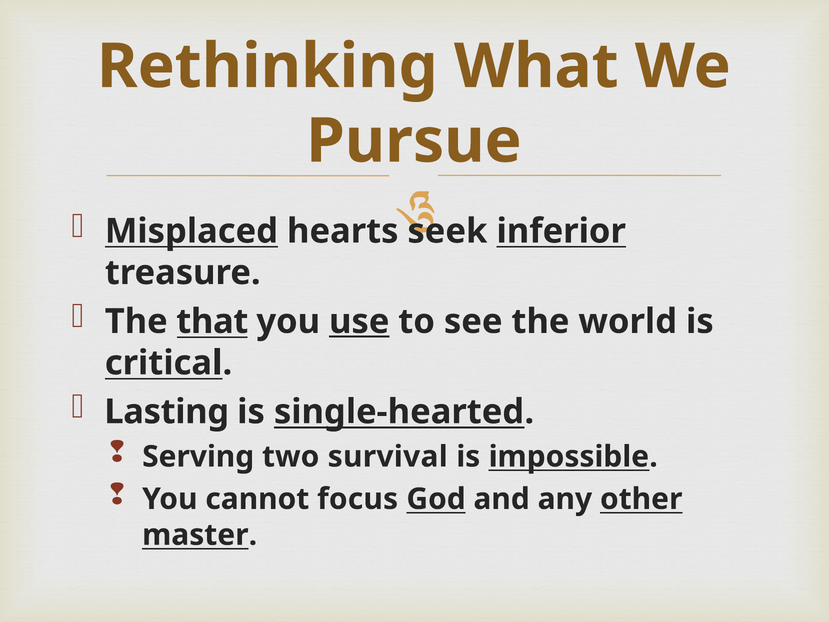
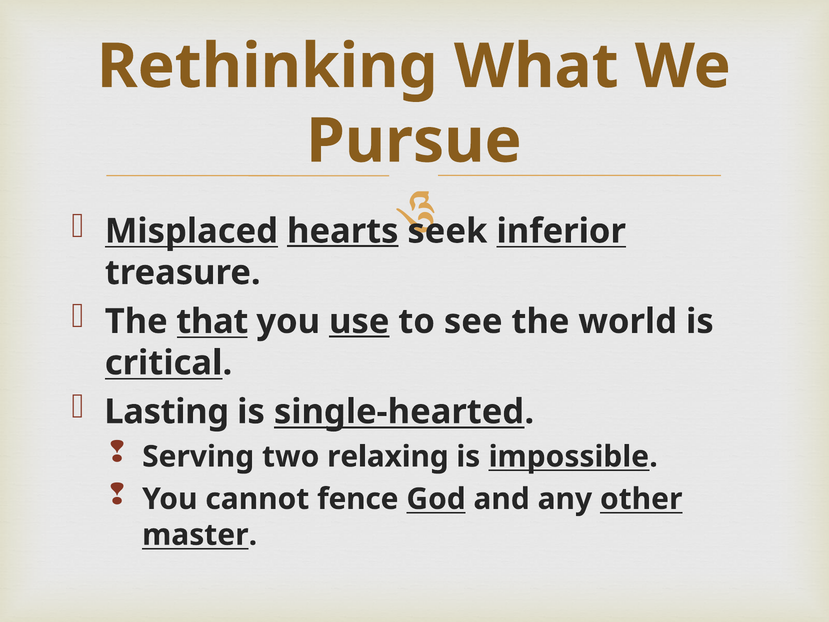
hearts underline: none -> present
survival: survival -> relaxing
focus: focus -> fence
